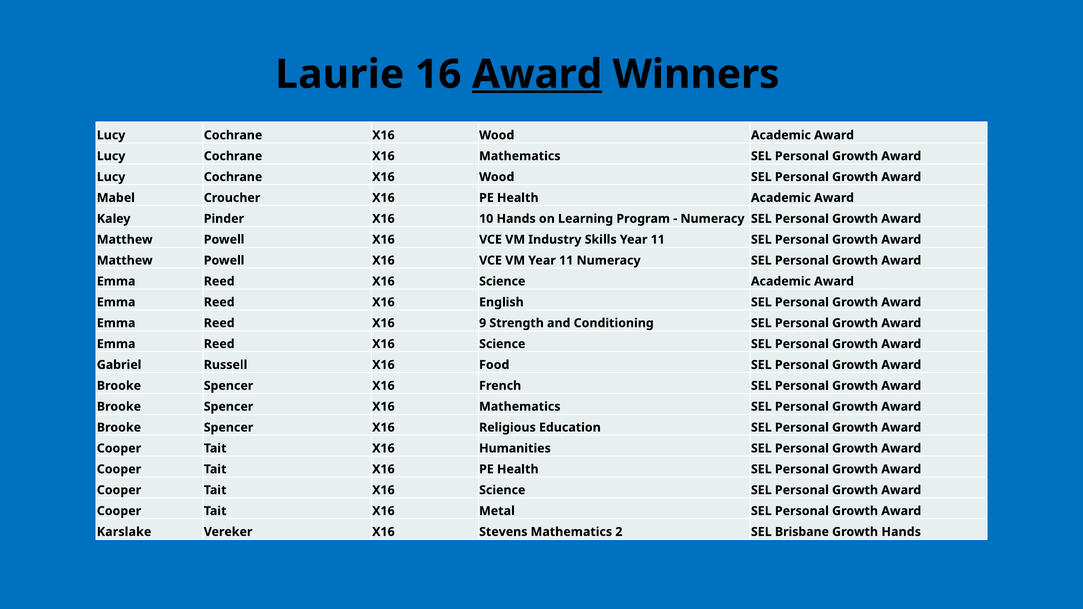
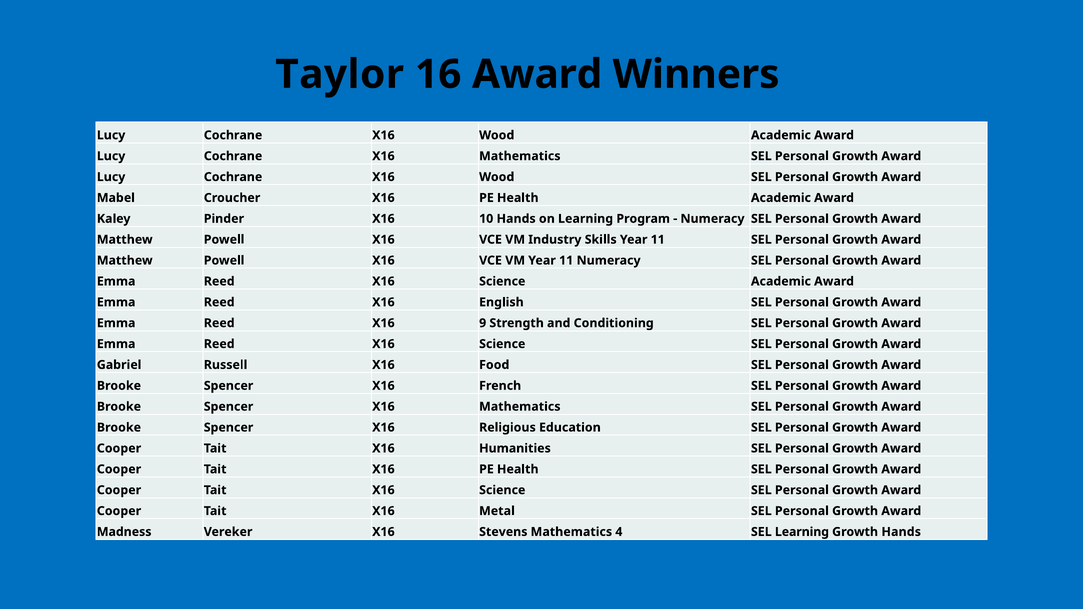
Laurie: Laurie -> Taylor
Award at (537, 74) underline: present -> none
Karslake: Karslake -> Madness
2: 2 -> 4
SEL Brisbane: Brisbane -> Learning
